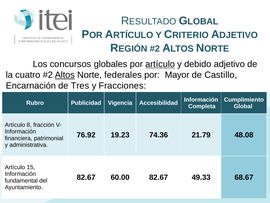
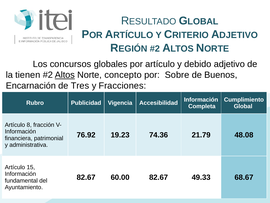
artículo at (160, 64) underline: present -> none
cuatro: cuatro -> tienen
federales: federales -> concepto
Mayor: Mayor -> Sobre
Castillo: Castillo -> Buenos
